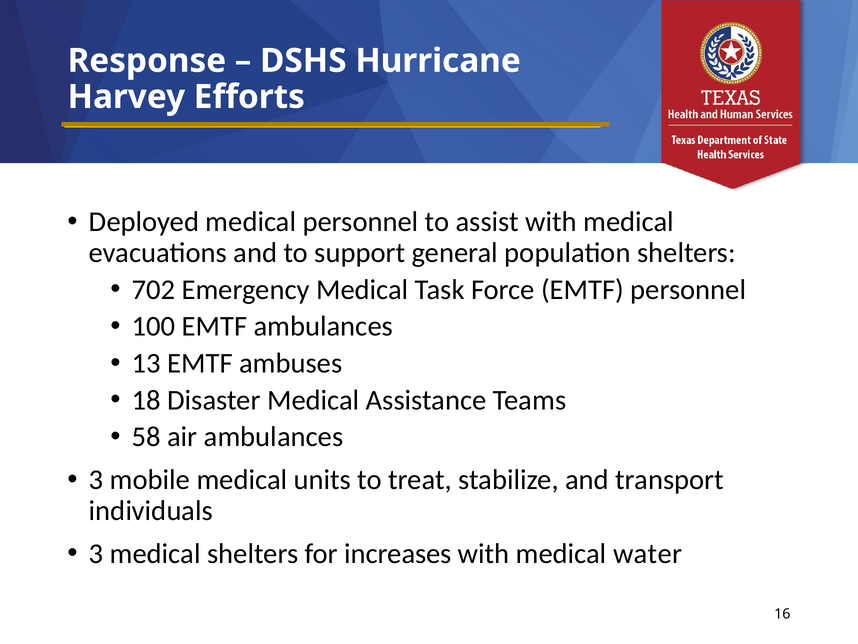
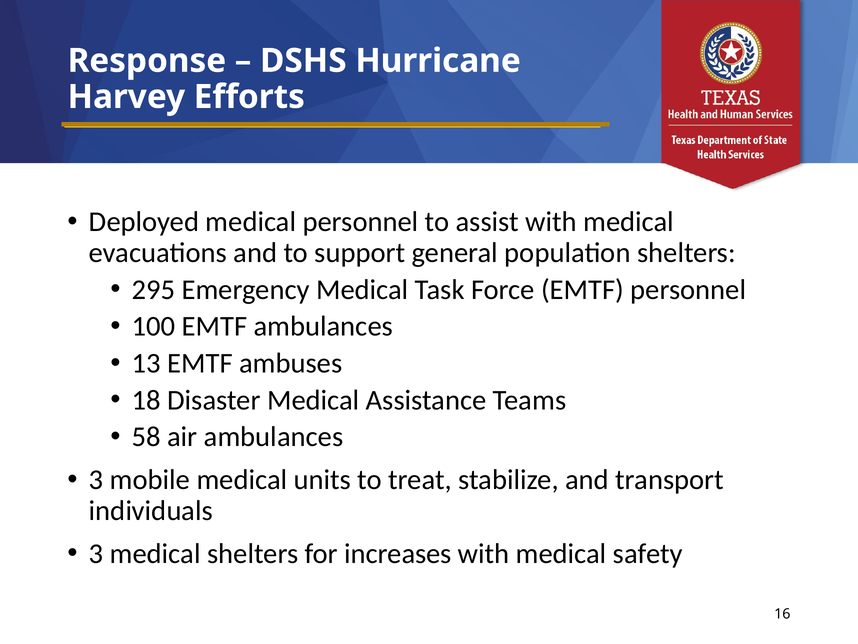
702: 702 -> 295
water: water -> safety
